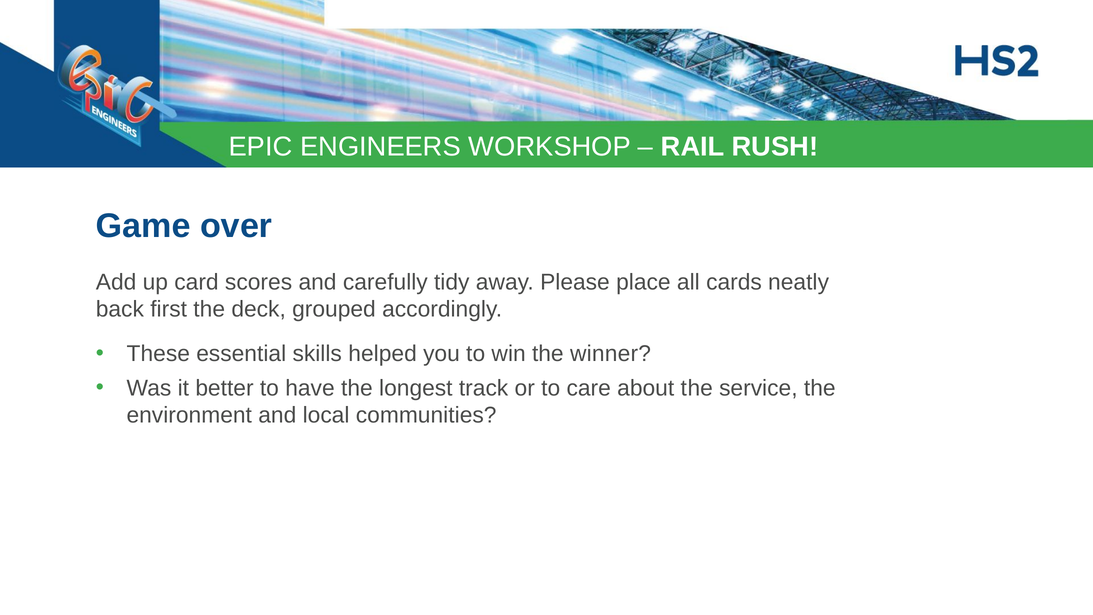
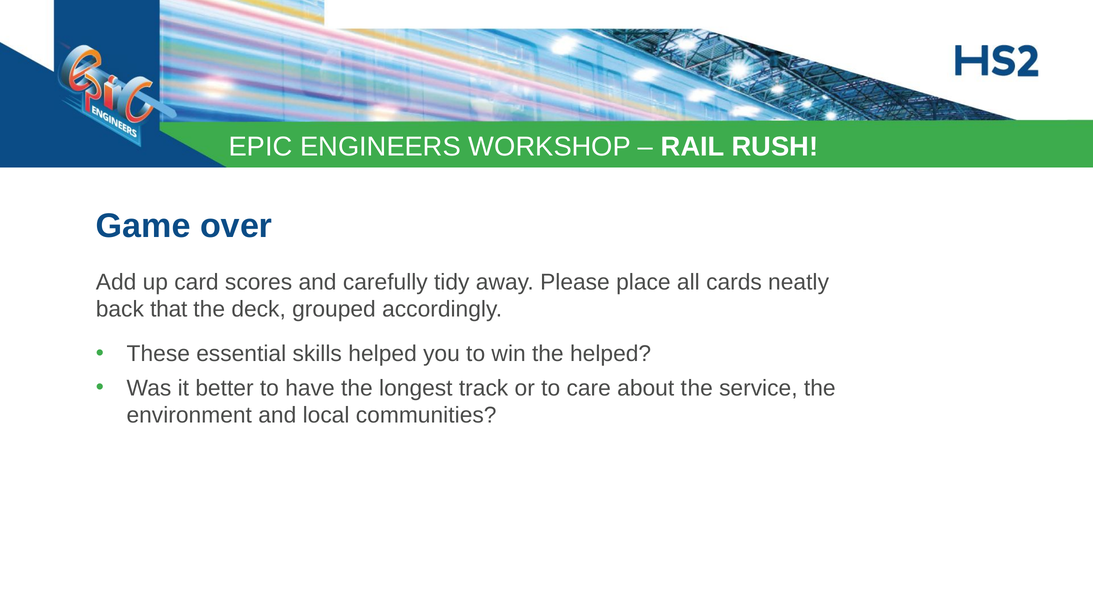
first: first -> that
the winner: winner -> helped
